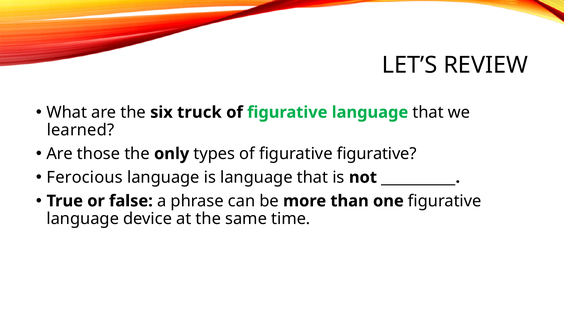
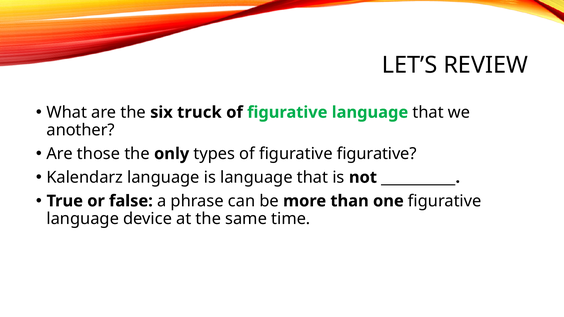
learned: learned -> another
Ferocious: Ferocious -> Kalendarz
